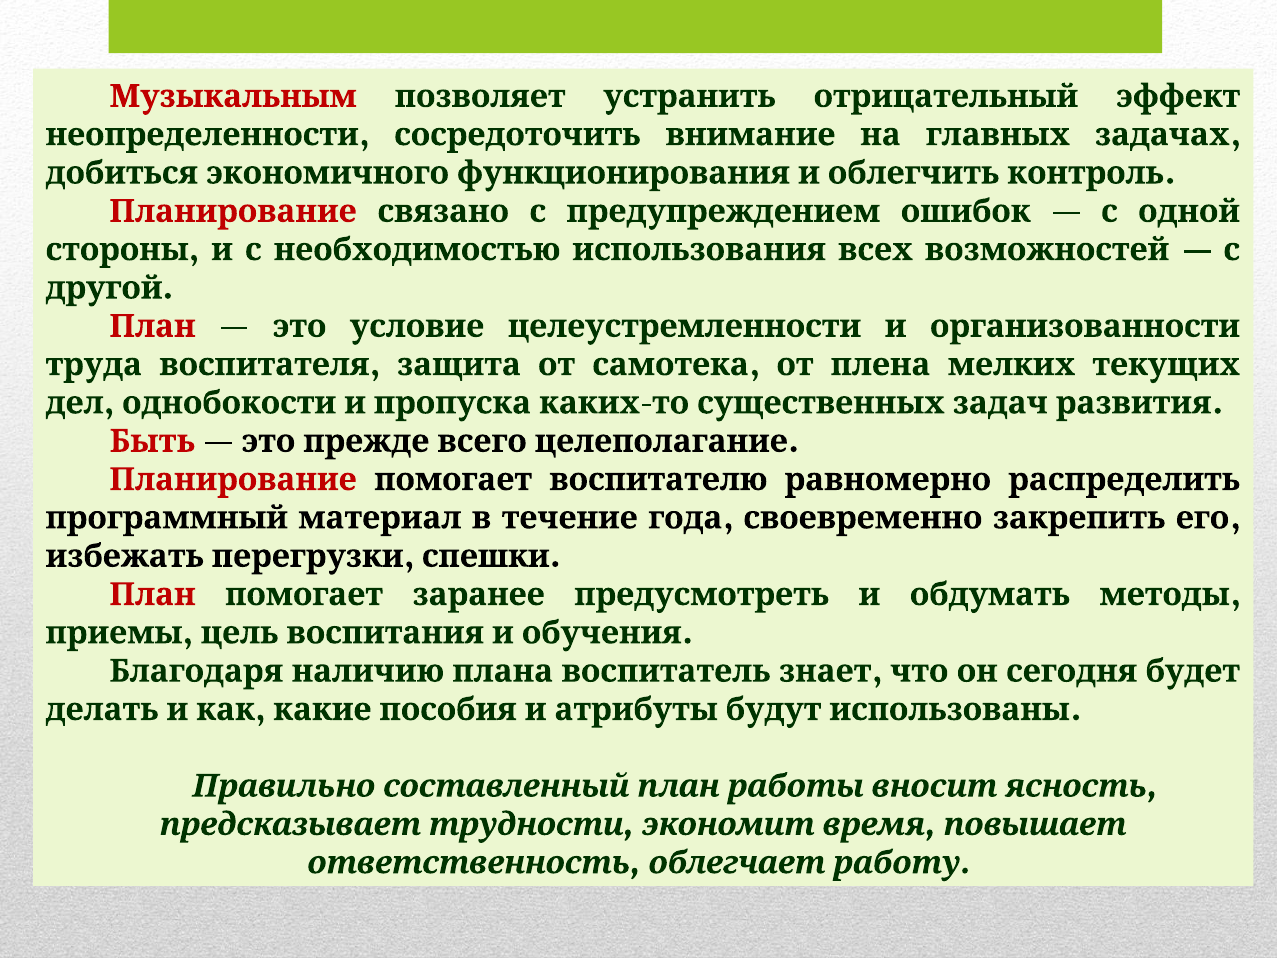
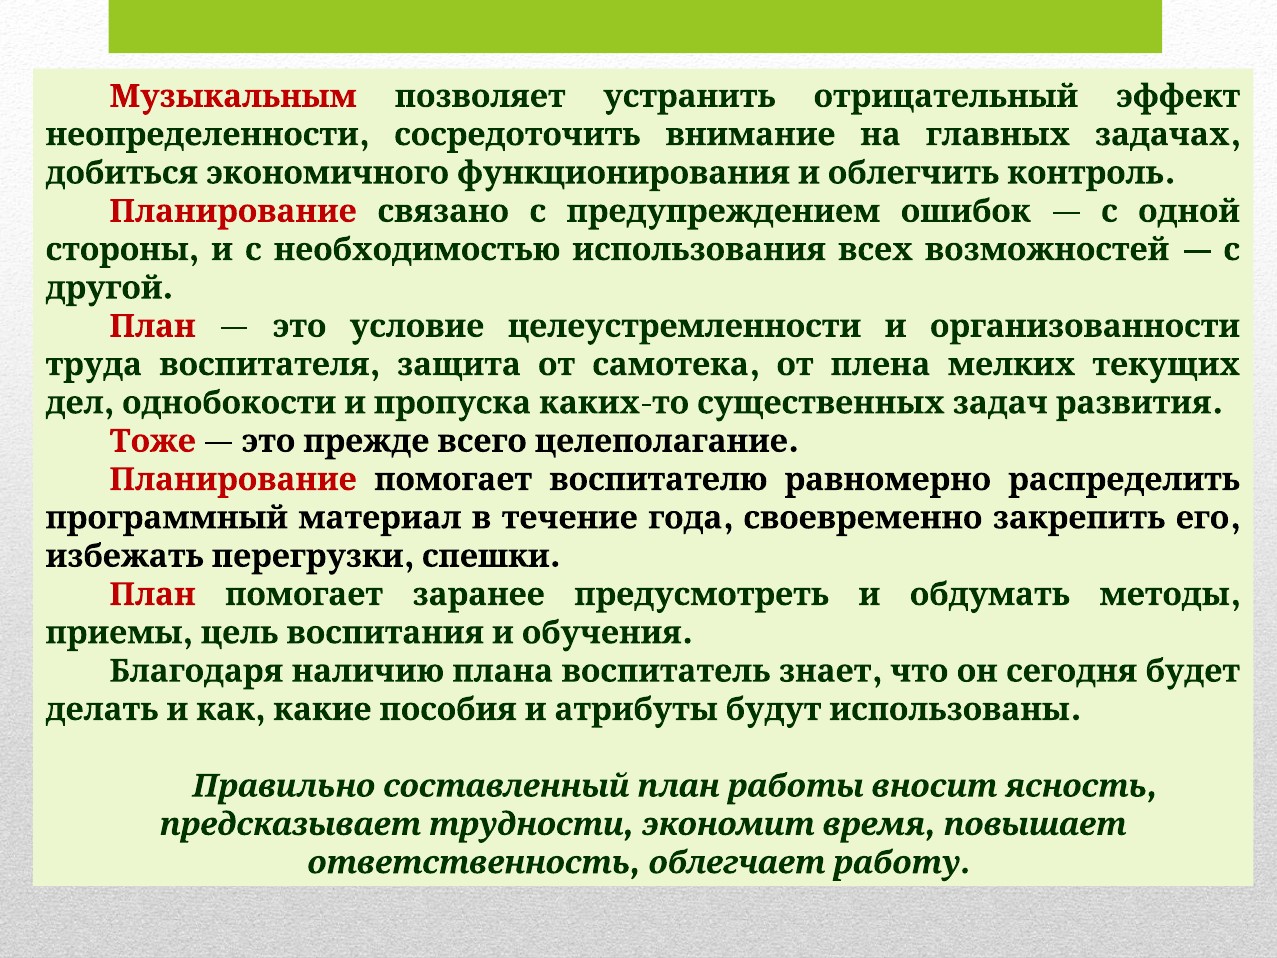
Быть: Быть -> Тоже
